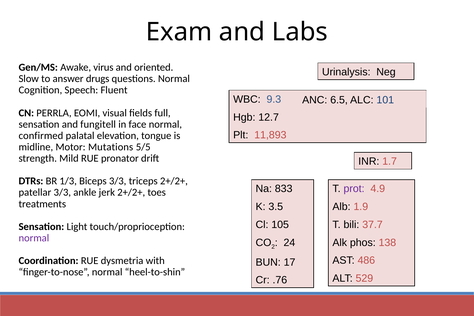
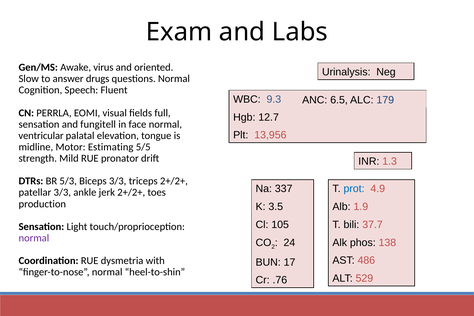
101: 101 -> 179
11,893: 11,893 -> 13,956
confirmed: confirmed -> ventricular
Mutations: Mutations -> Estimating
1.7: 1.7 -> 1.3
1/3: 1/3 -> 5/3
833: 833 -> 337
prot colour: purple -> blue
treatments: treatments -> production
